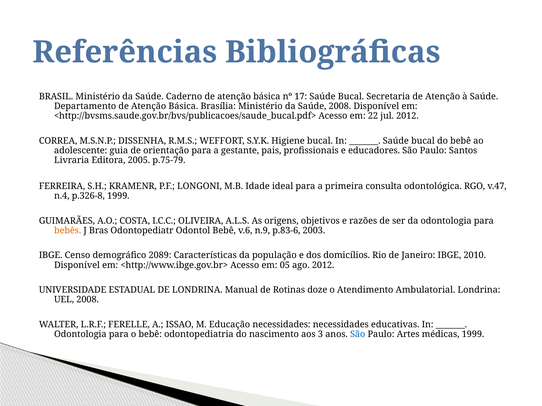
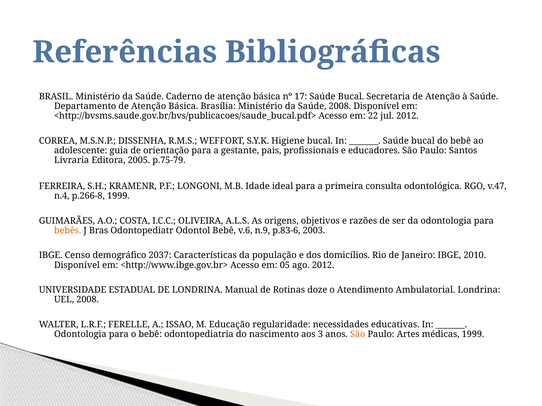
p.326-8: p.326-8 -> p.266-8
2089: 2089 -> 2037
Educação necessidades: necessidades -> regularidade
São at (358, 335) colour: blue -> orange
